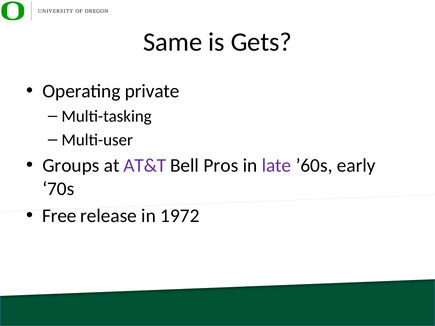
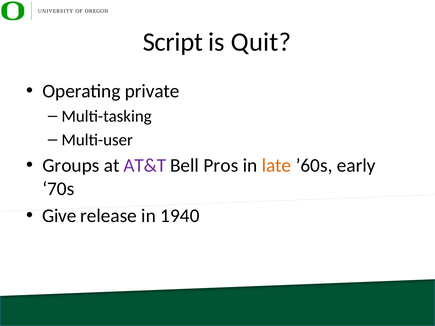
Same: Same -> Script
Gets: Gets -> Quit
late colour: purple -> orange
Free: Free -> Give
1972: 1972 -> 1940
